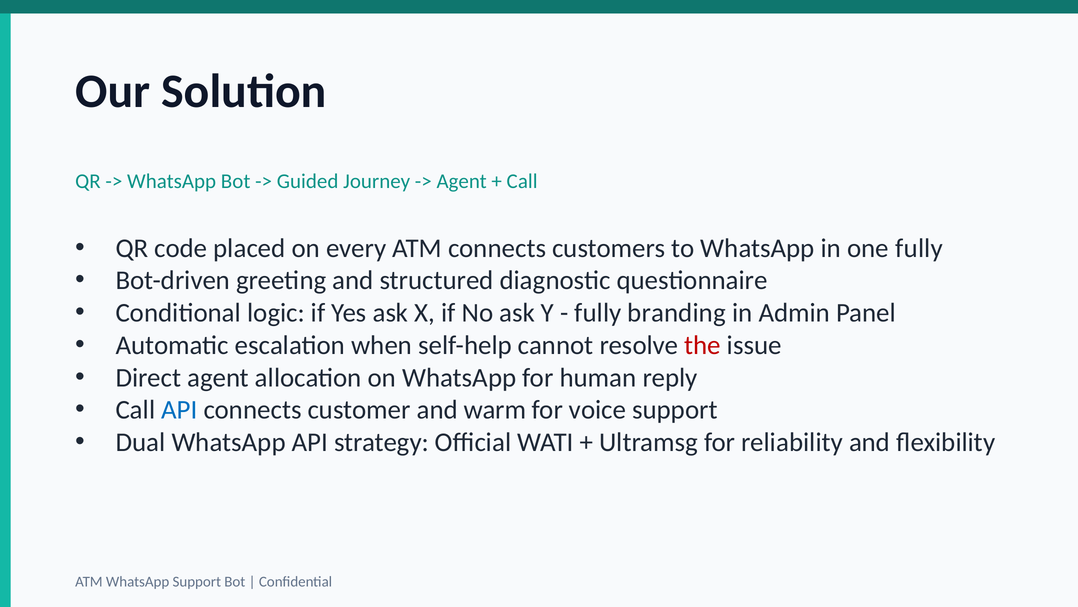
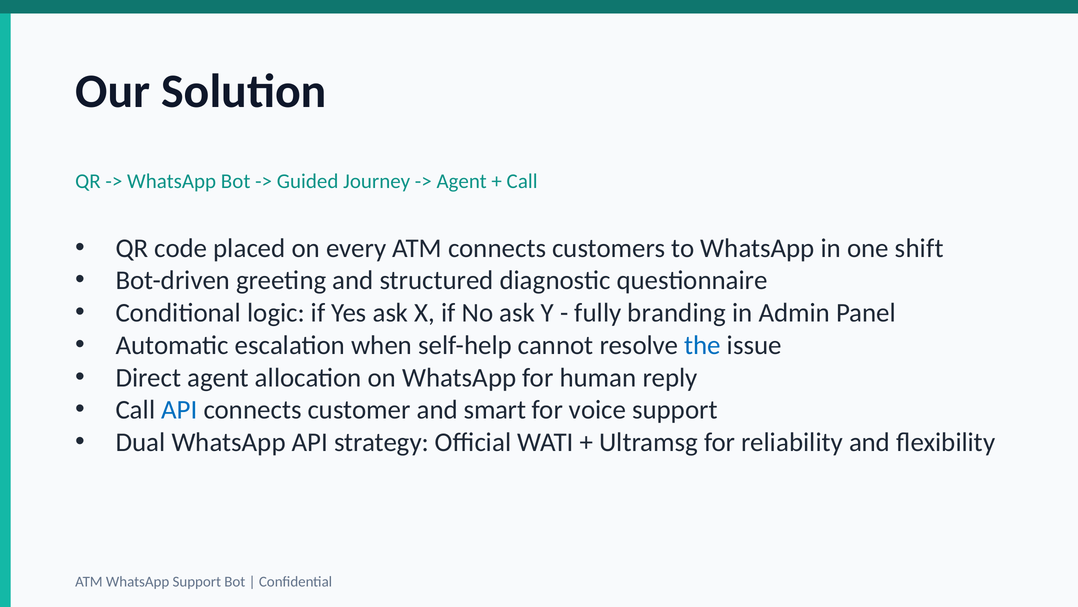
one fully: fully -> shift
the colour: red -> blue
warm: warm -> smart
